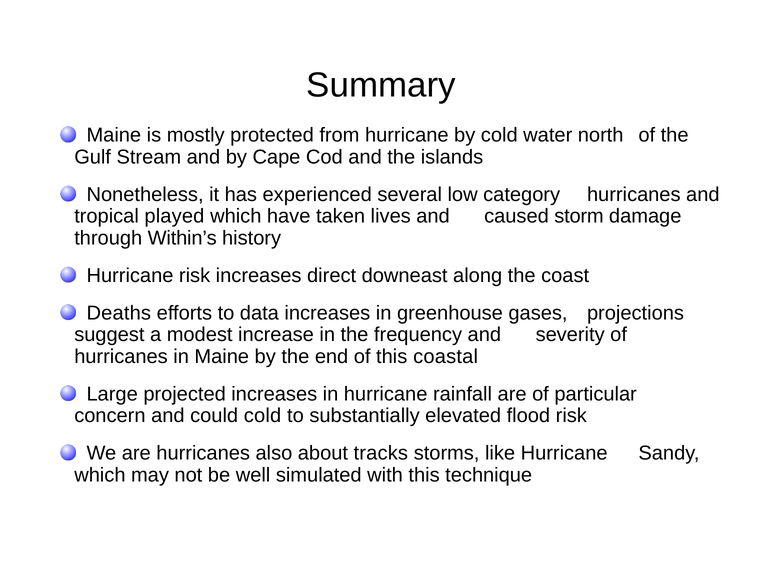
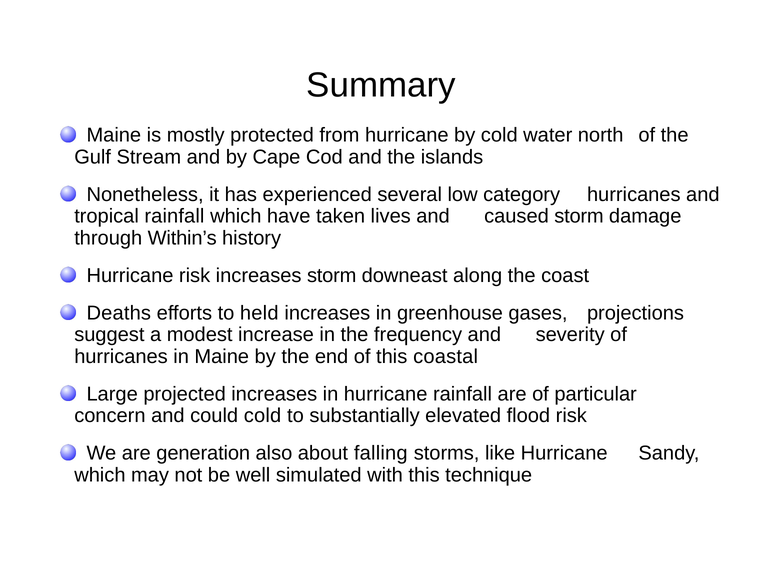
tropical played: played -> rainfall
increases direct: direct -> storm
data: data -> held
are hurricanes: hurricanes -> generation
tracks: tracks -> falling
